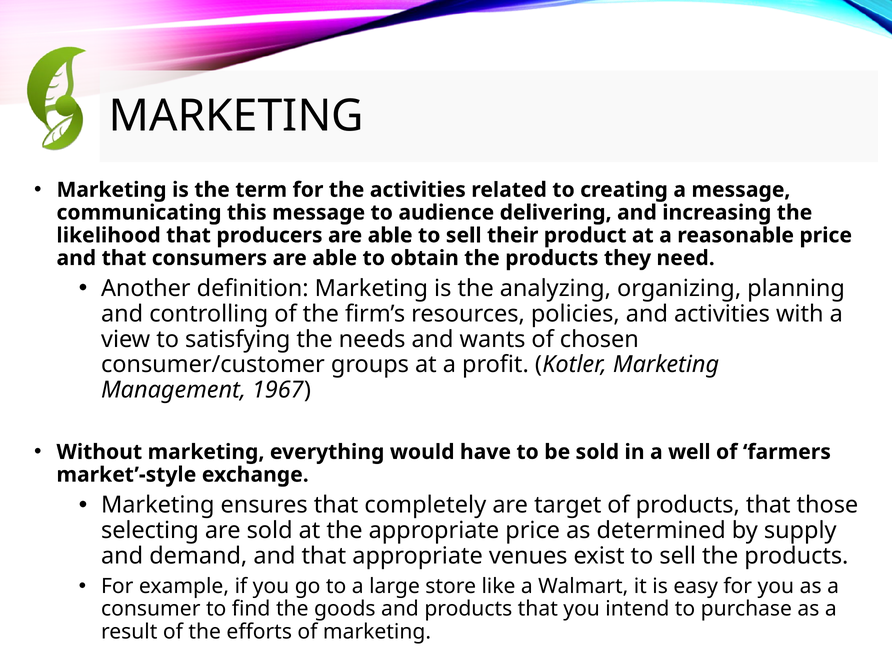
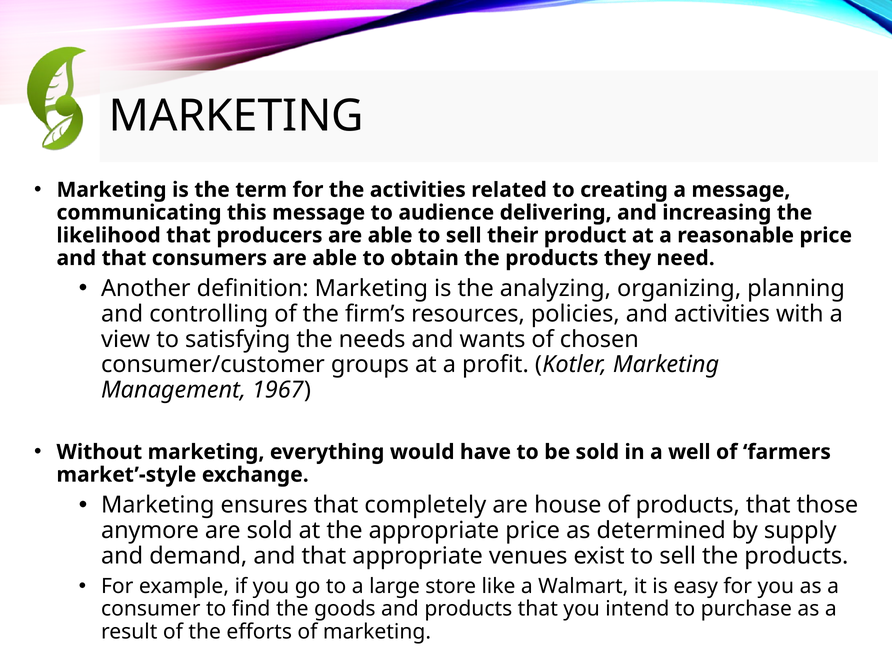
target: target -> house
selecting: selecting -> anymore
